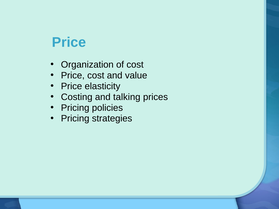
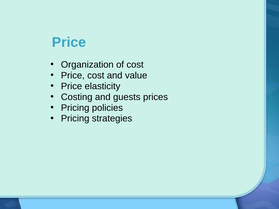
talking: talking -> guests
